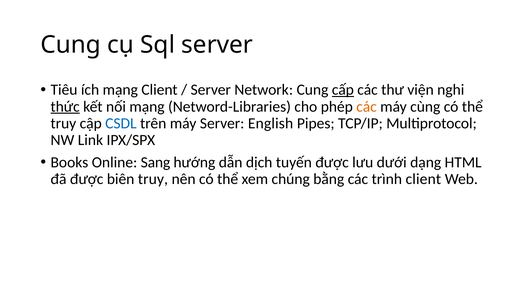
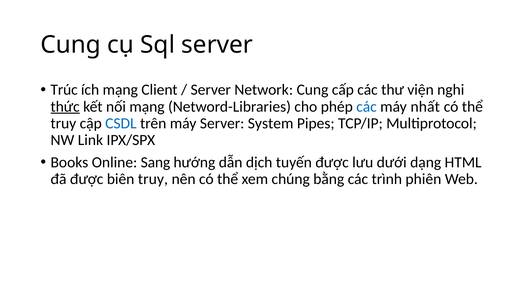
Tiêu: Tiêu -> Trúc
cấp underline: present -> none
các at (367, 107) colour: orange -> blue
cùng: cùng -> nhất
English: English -> System
trình client: client -> phiên
